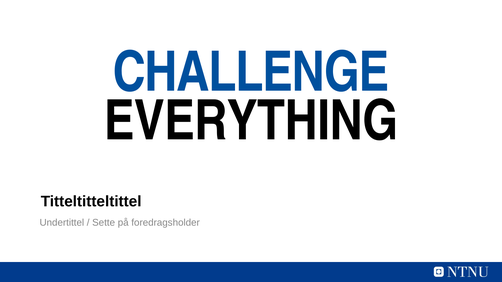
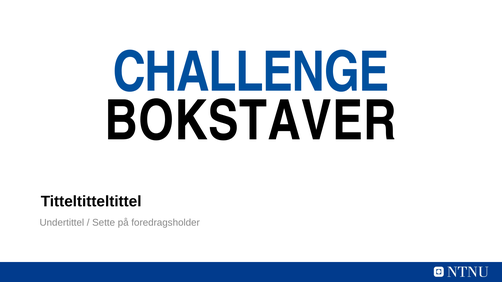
EVERYTHING: EVERYTHING -> BOKSTAVER
